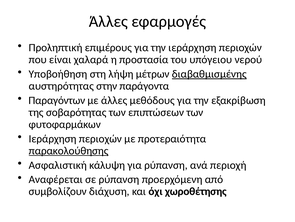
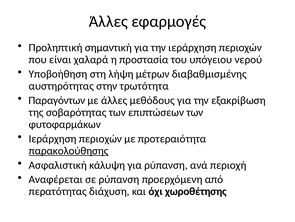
επιμέρους: επιμέρους -> σημαντική
διαβαθμισμένης underline: present -> none
παράγοντα: παράγοντα -> τρωτότητα
συμβολίζουν: συμβολίζουν -> περατότητας
